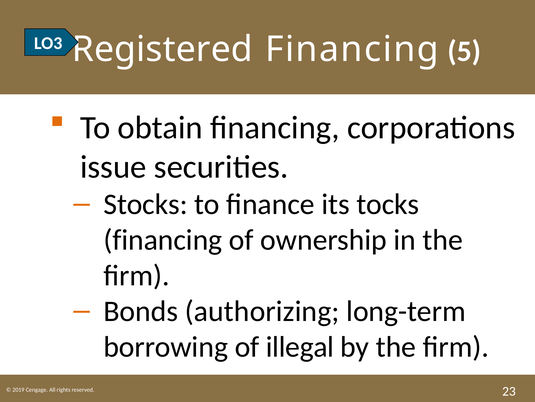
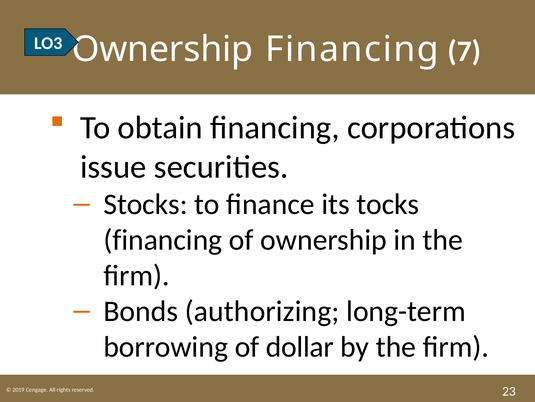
Registered at (162, 49): Registered -> Ownership
5: 5 -> 7
illegal: illegal -> dollar
